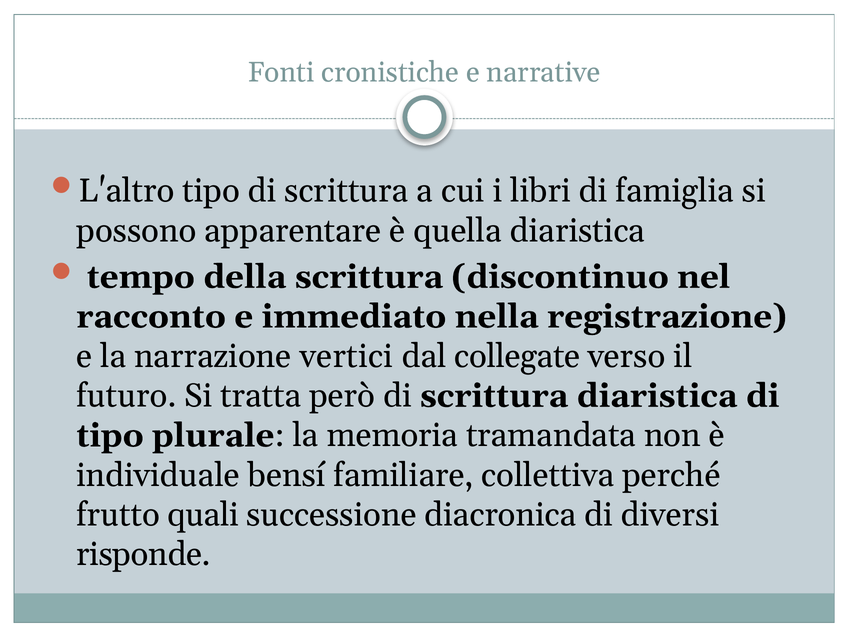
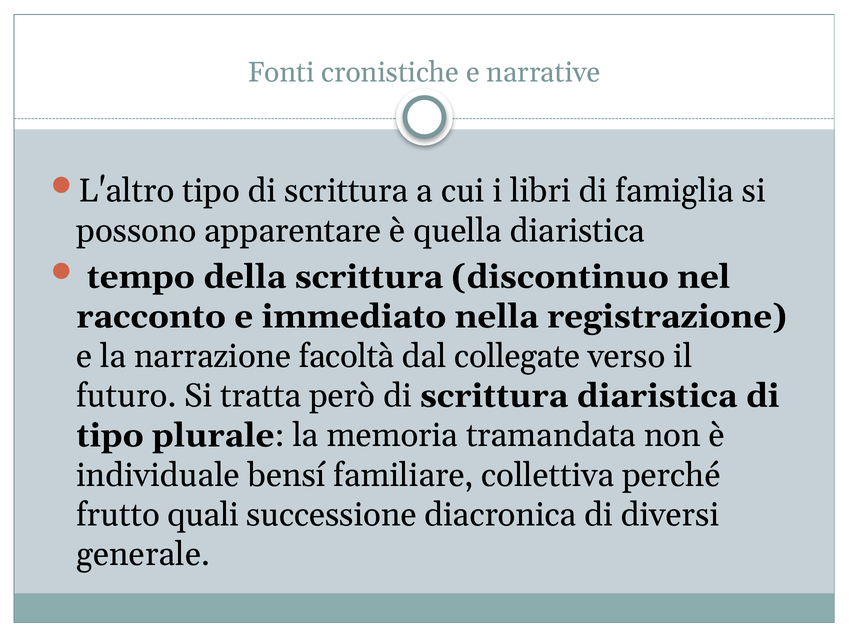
vertici: vertici -> facoltà
risponde: risponde -> generale
